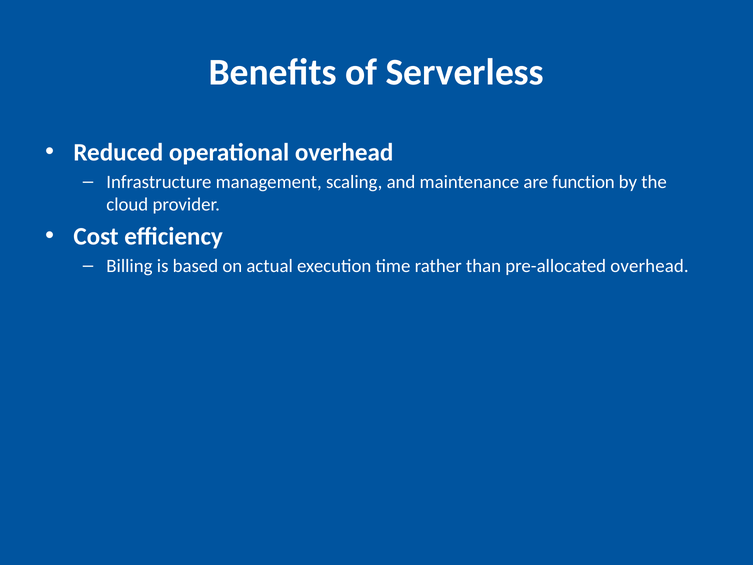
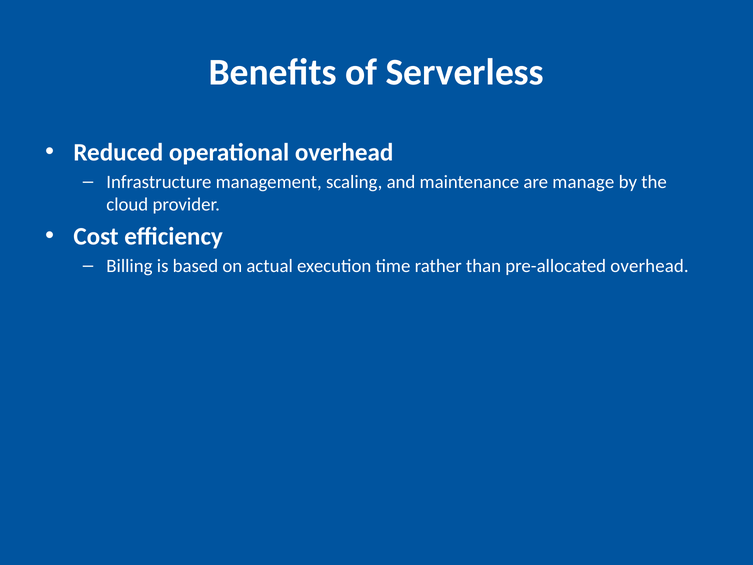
function: function -> manage
